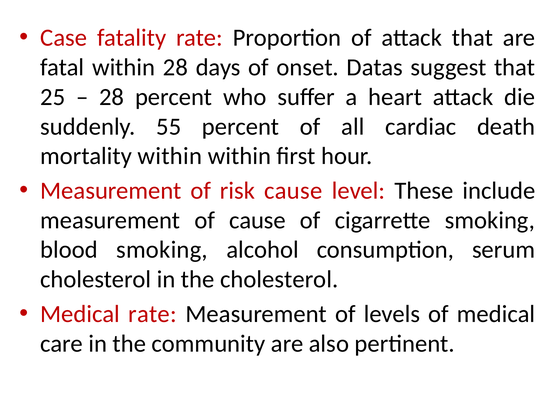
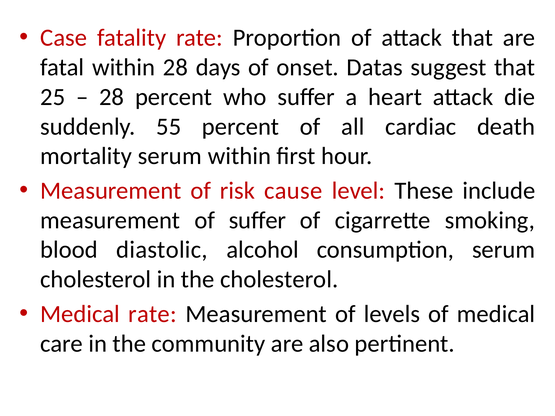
mortality within: within -> serum
of cause: cause -> suffer
blood smoking: smoking -> diastolic
